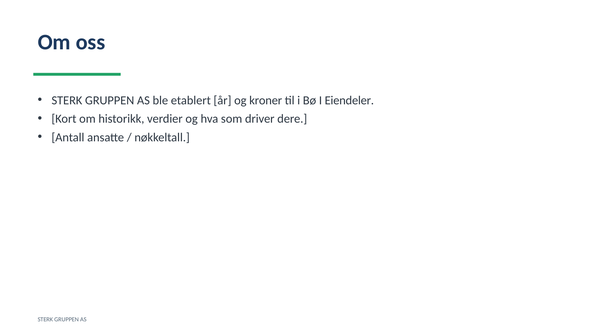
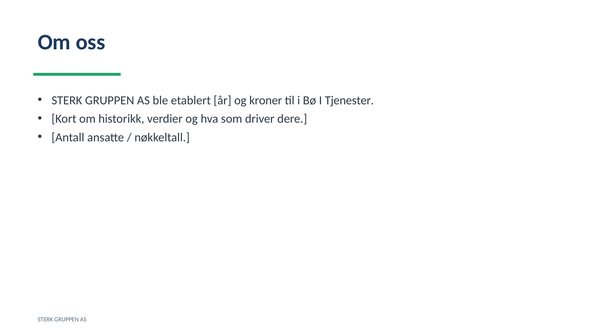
Eiendeler: Eiendeler -> Tjenester
